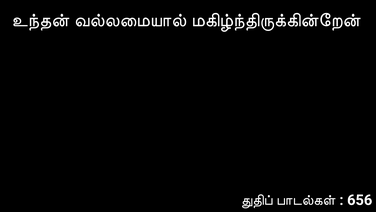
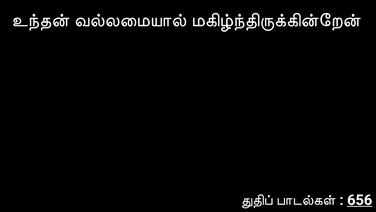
656 underline: none -> present
